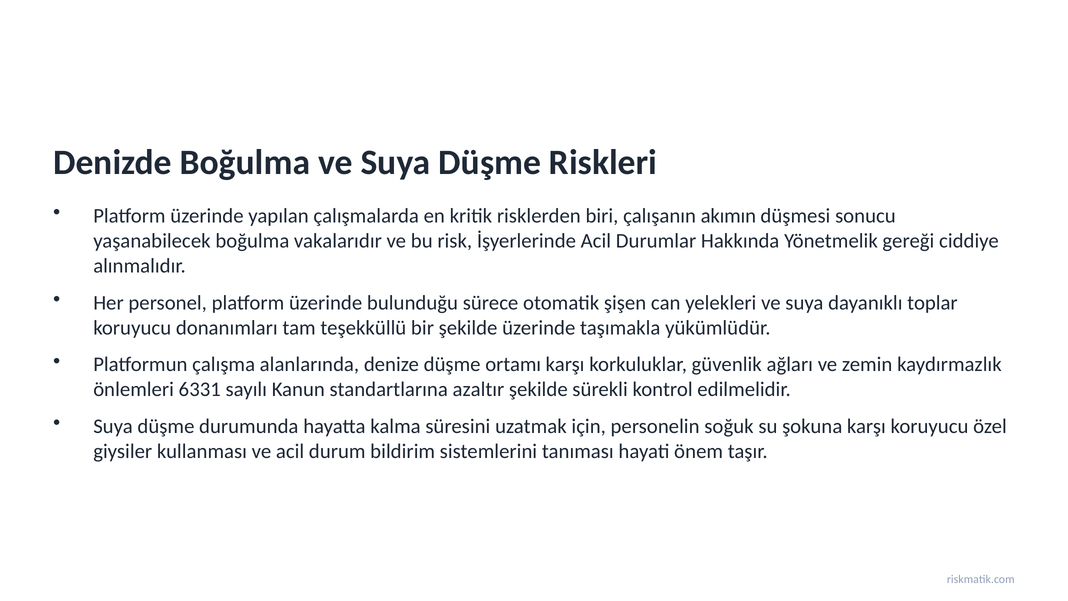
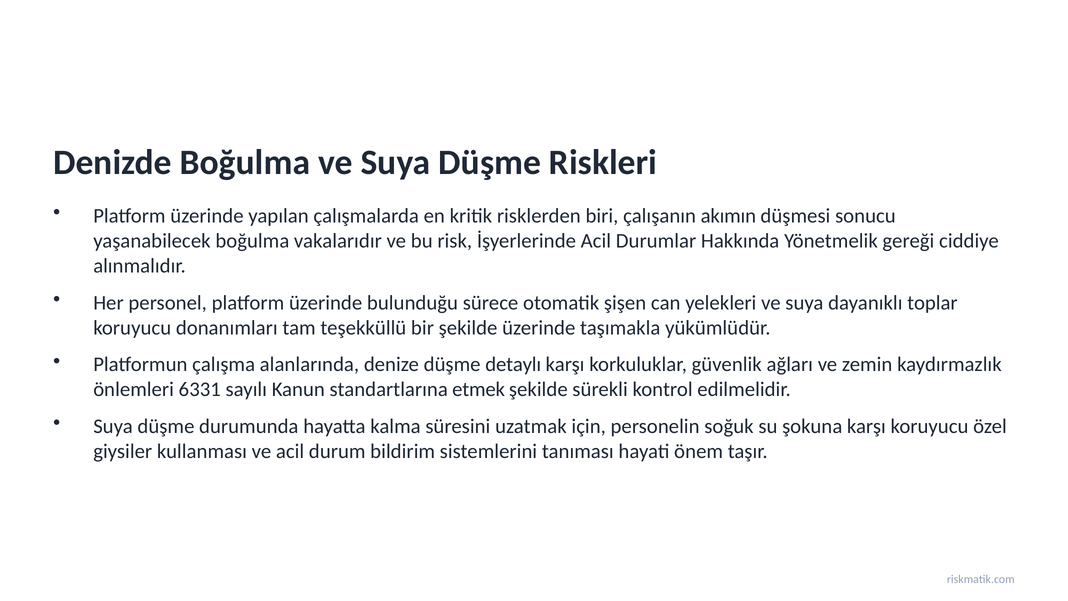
ortamı: ortamı -> detaylı
azaltır: azaltır -> etmek
